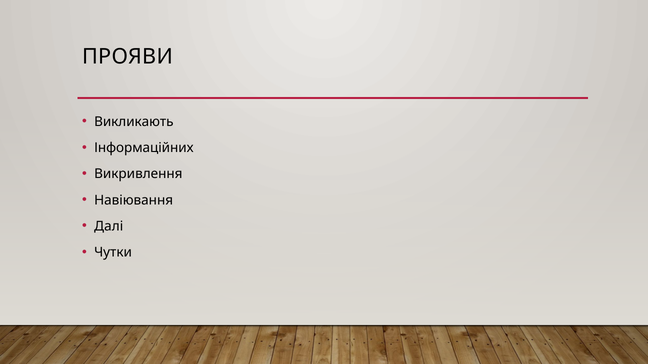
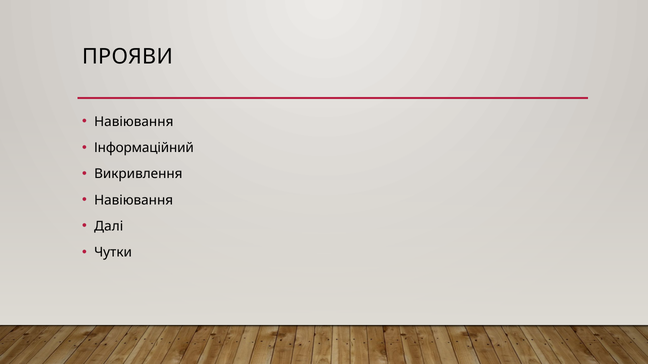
Викликають at (134, 122): Викликають -> Навіювання
Інформаційних: Інформаційних -> Інформаційний
